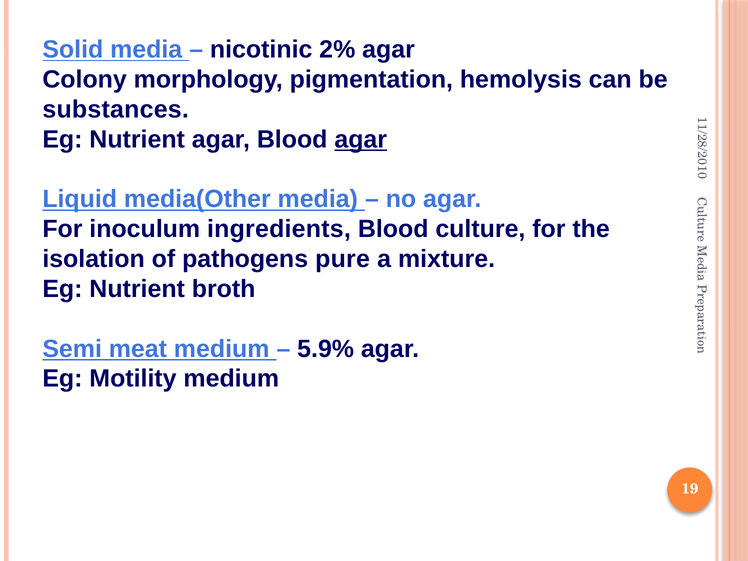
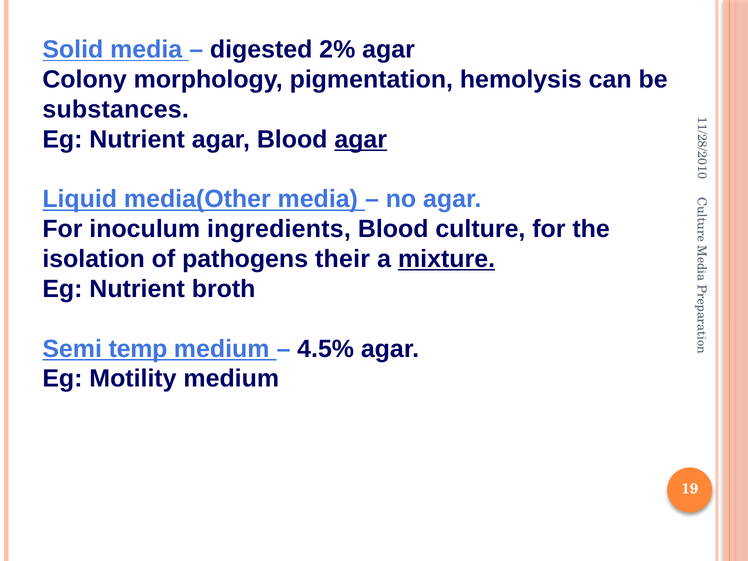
nicotinic: nicotinic -> digested
pure: pure -> their
mixture underline: none -> present
meat: meat -> temp
5.9%: 5.9% -> 4.5%
